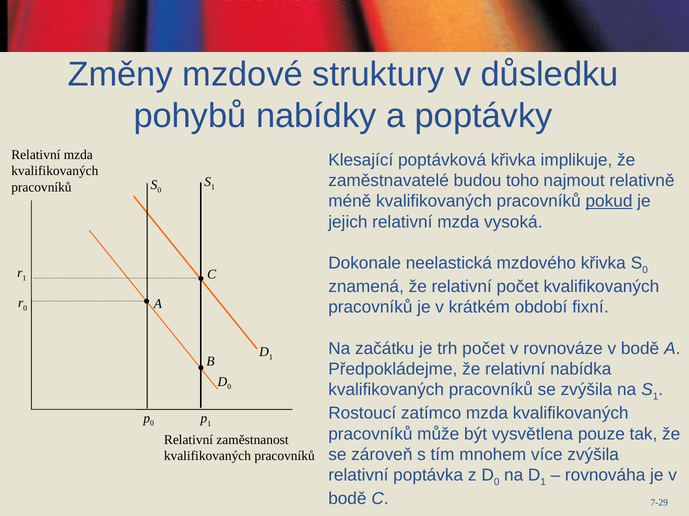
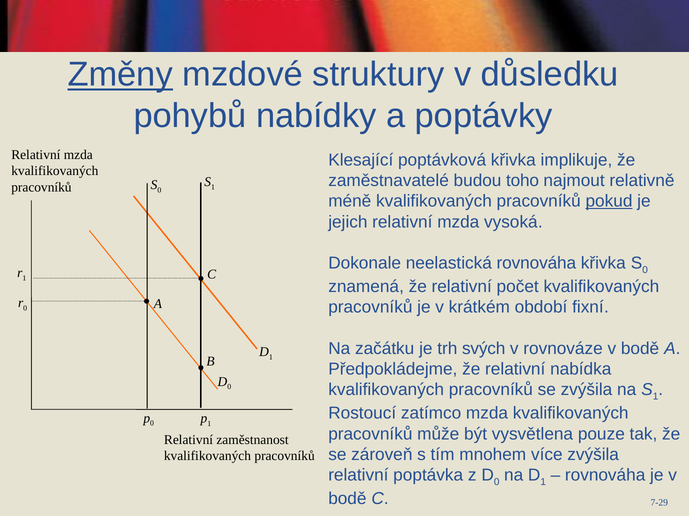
Změny underline: none -> present
neelastická mzdového: mzdového -> rovnováha
trh počet: počet -> svých
